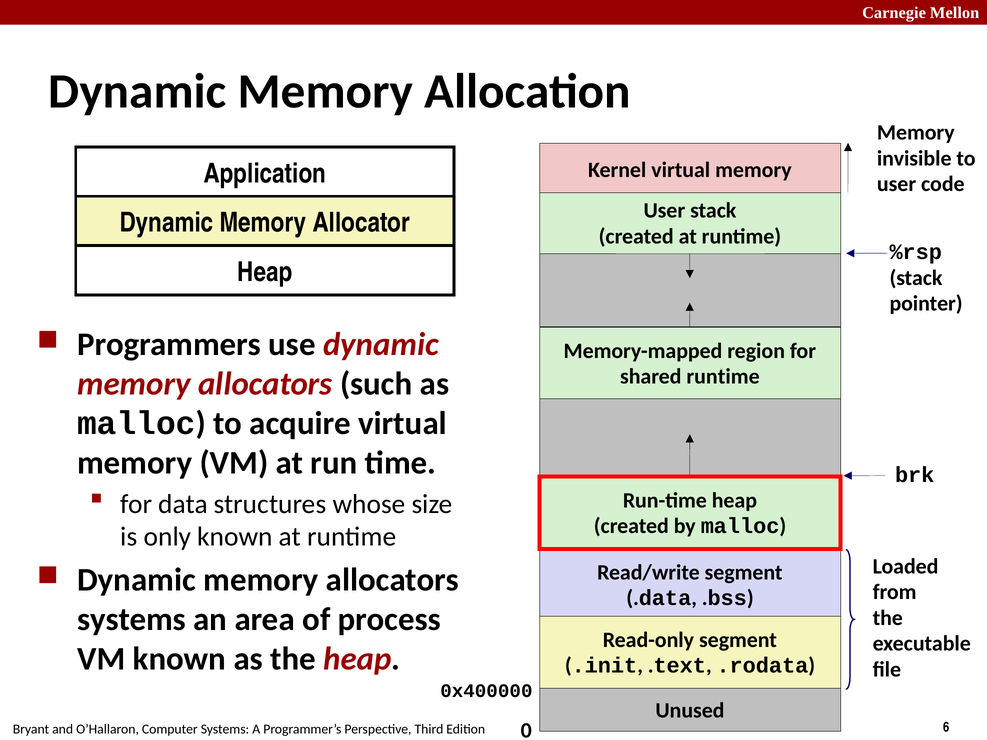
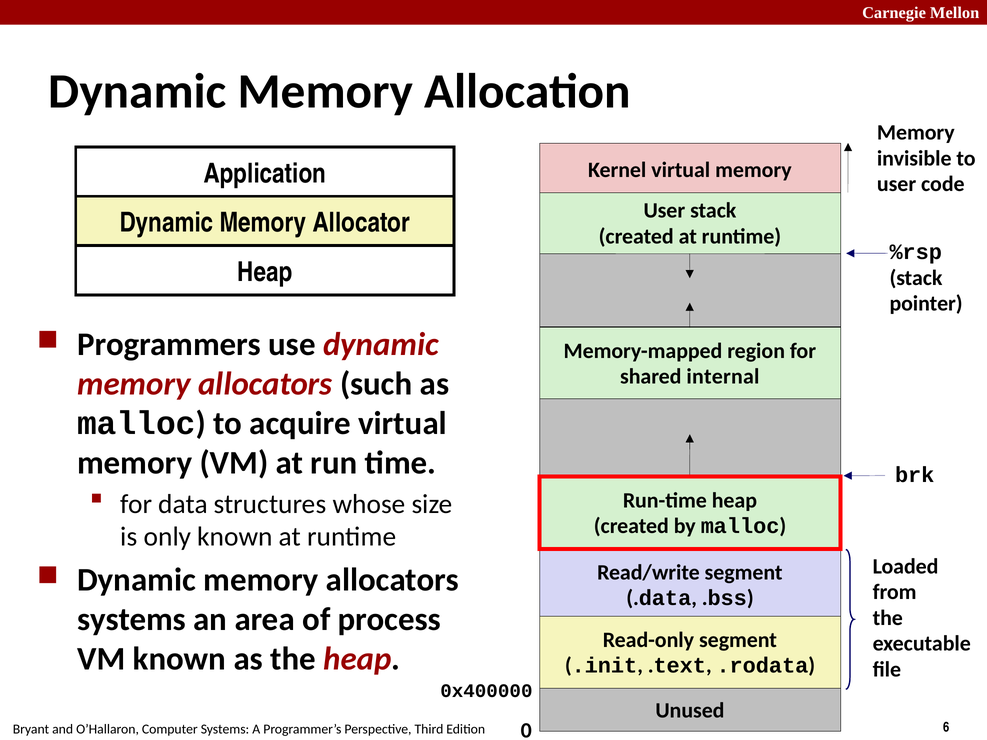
shared runtime: runtime -> internal
